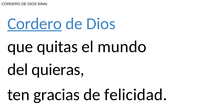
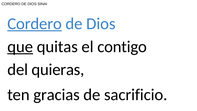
que underline: none -> present
mundo: mundo -> contigo
felicidad: felicidad -> sacrificio
